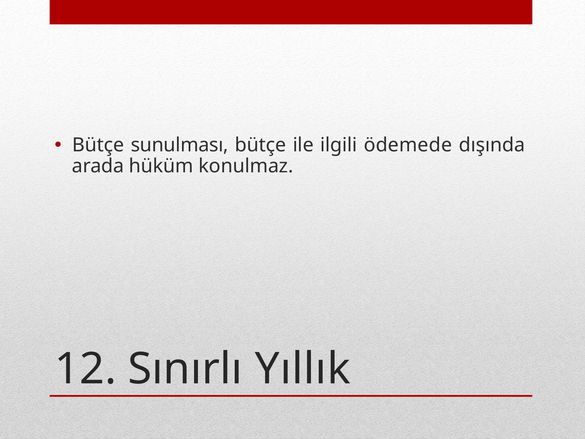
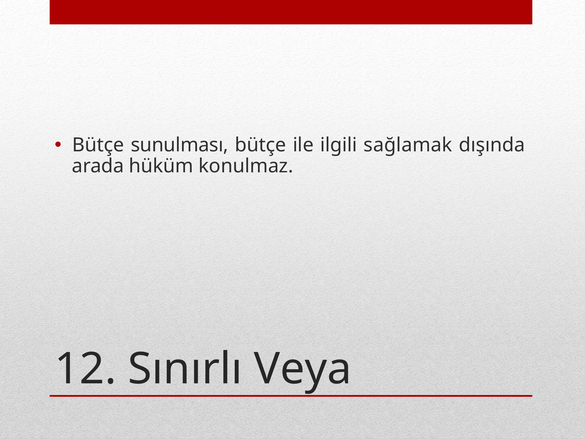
ödemede: ödemede -> sağlamak
Yıllık: Yıllık -> Veya
